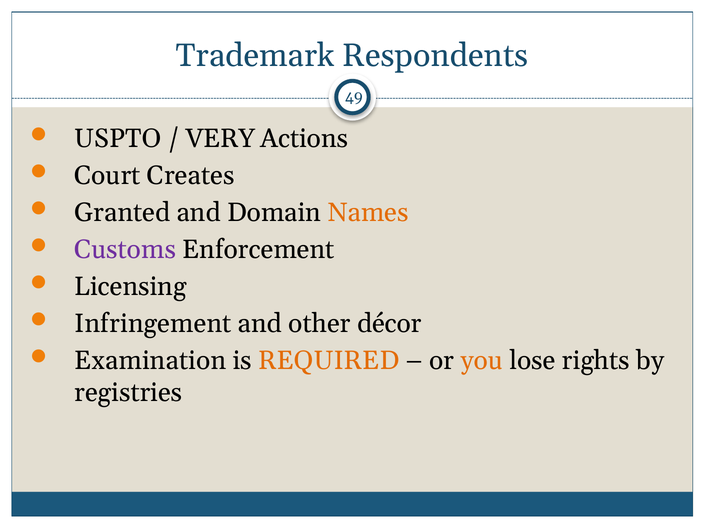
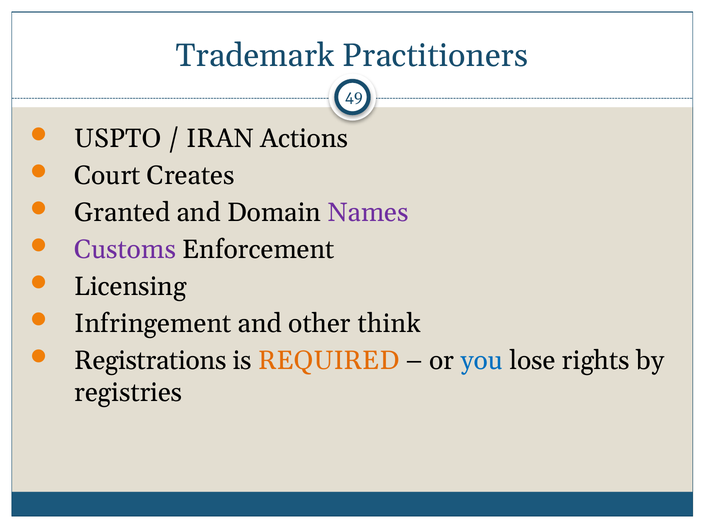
Respondents: Respondents -> Practitioners
VERY: VERY -> IRAN
Names colour: orange -> purple
décor: décor -> think
Examination: Examination -> Registrations
you colour: orange -> blue
